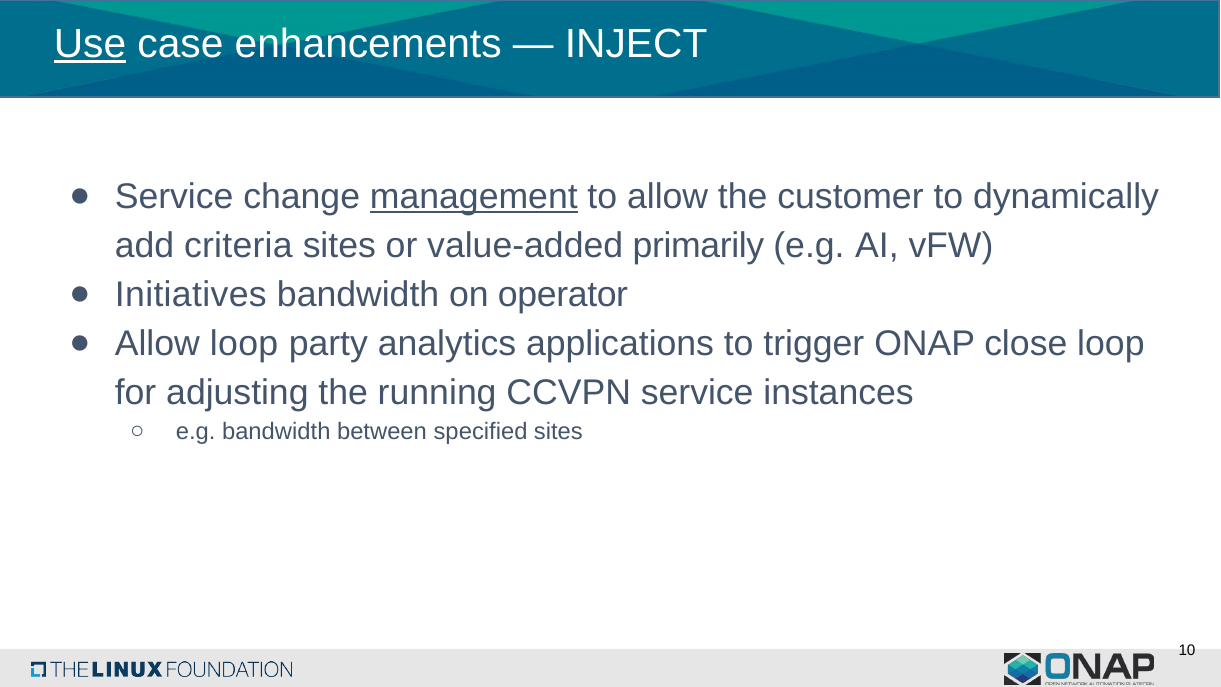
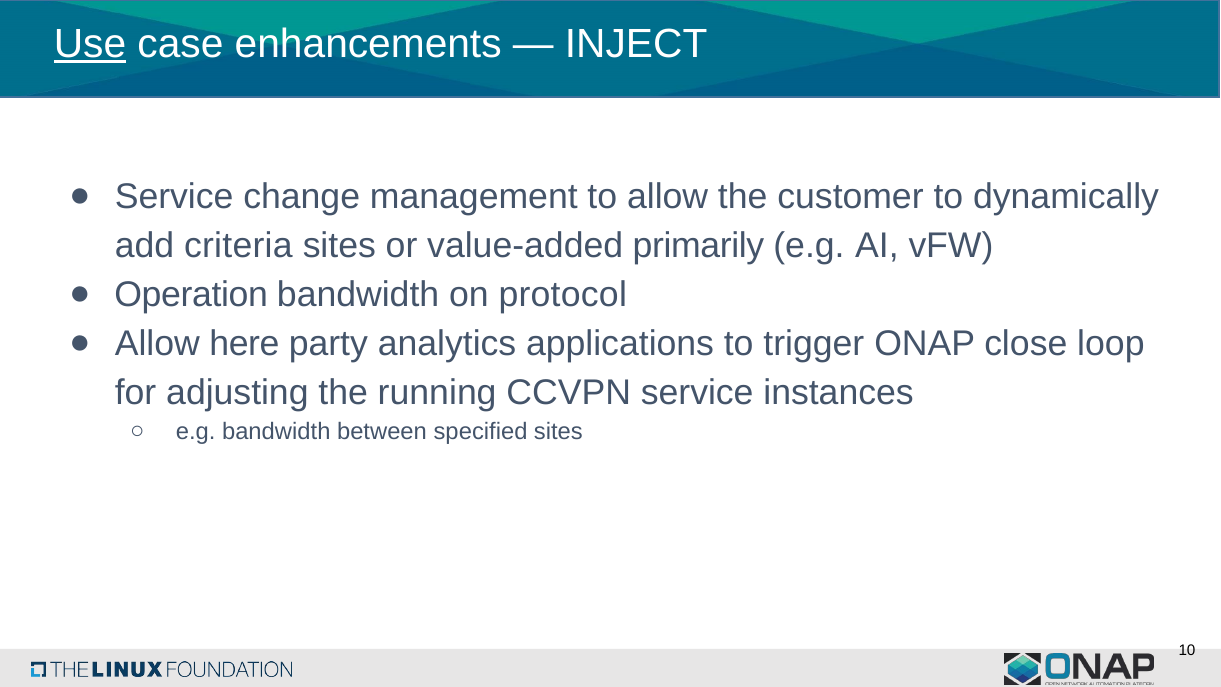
management underline: present -> none
Initiatives: Initiatives -> Operation
operator: operator -> protocol
Allow loop: loop -> here
